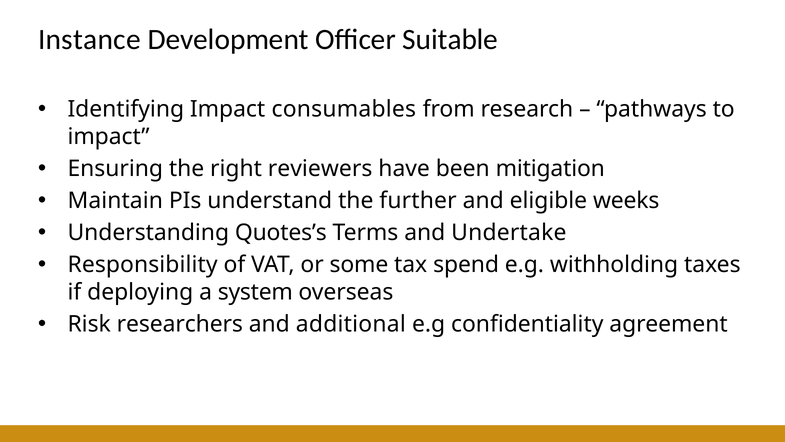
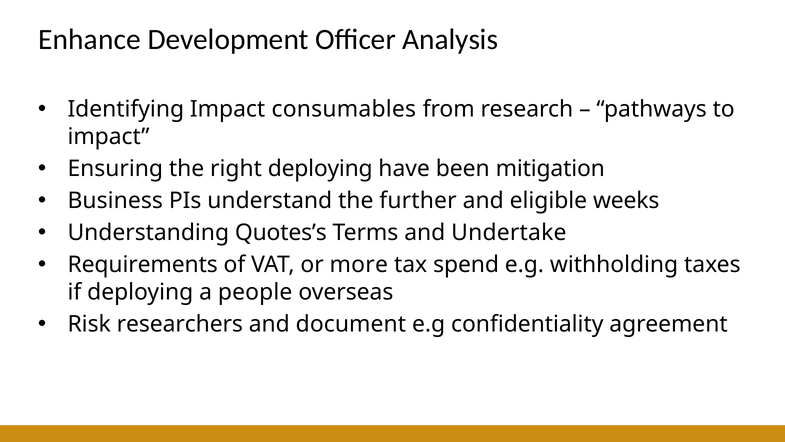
Instance: Instance -> Enhance
Suitable: Suitable -> Analysis
right reviewers: reviewers -> deploying
Maintain: Maintain -> Business
Responsibility: Responsibility -> Requirements
some: some -> more
system: system -> people
additional: additional -> document
